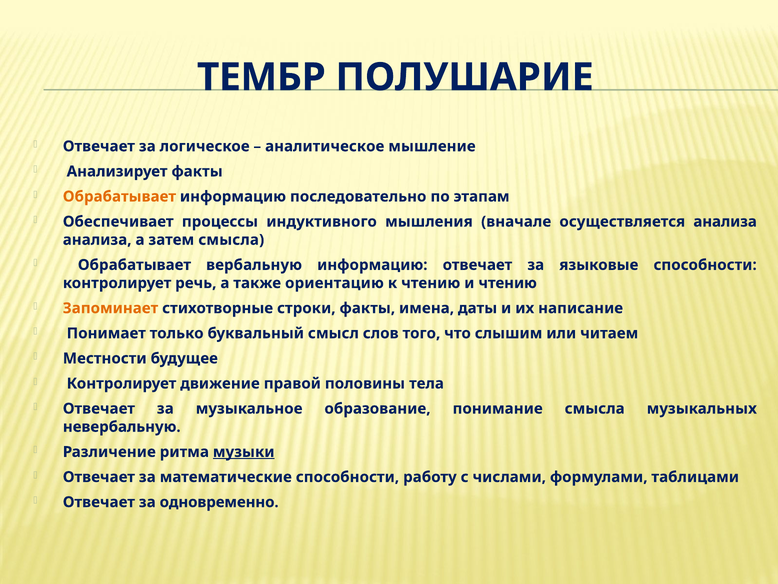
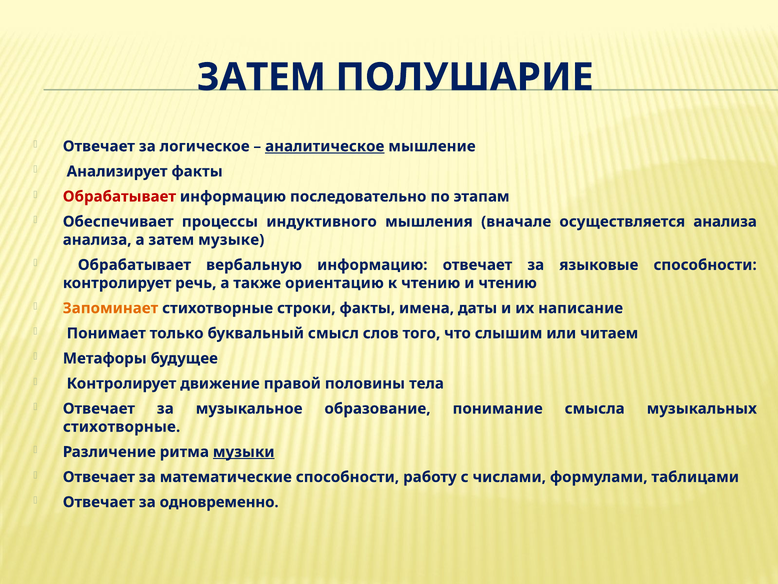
ТЕМБР at (261, 77): ТЕМБР -> ЗАТЕМ
аналитическое underline: none -> present
Обрабатывает at (119, 196) colour: orange -> red
затем смысла: смысла -> музыке
Местности: Местности -> Метафоры
невербальную at (122, 426): невербальную -> стихотворные
